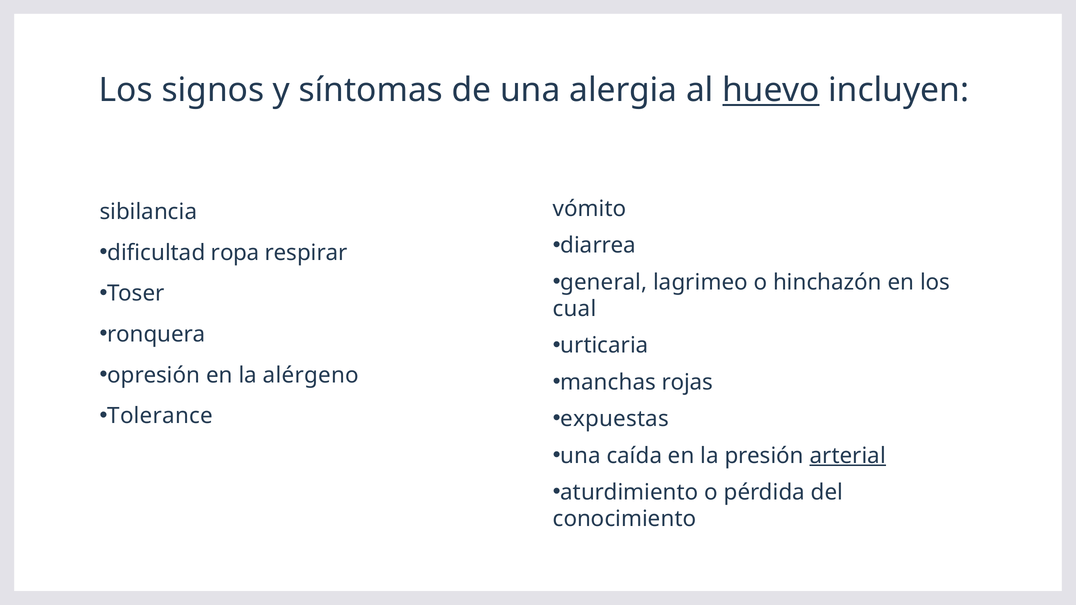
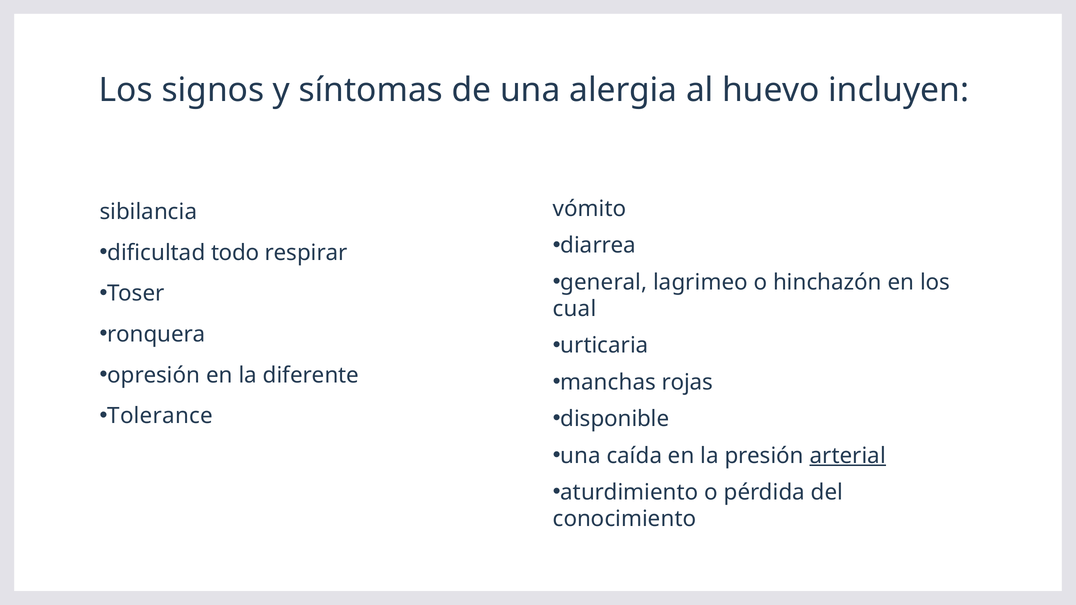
huevo underline: present -> none
ropa: ropa -> todo
alérgeno: alérgeno -> diferente
expuestas: expuestas -> disponible
